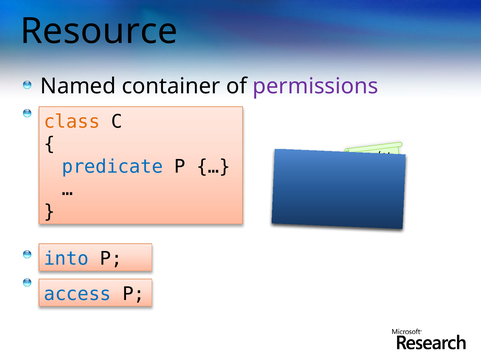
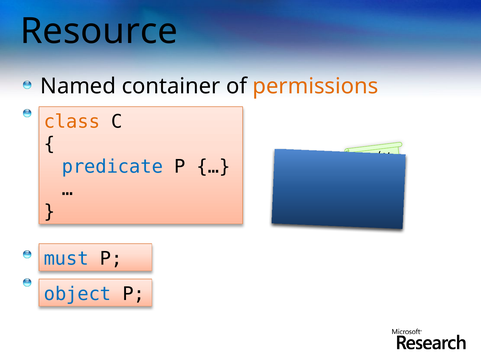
permissions colour: purple -> orange
into: into -> must
access: access -> object
